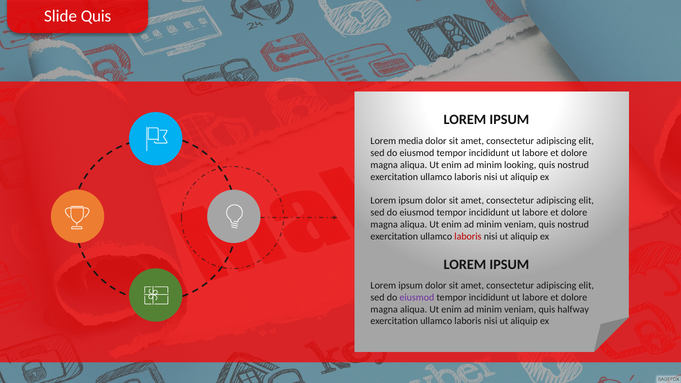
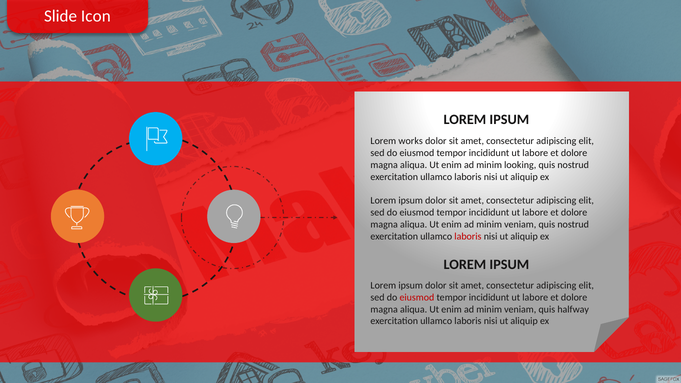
Slide Quis: Quis -> Icon
media: media -> works
eiusmod at (417, 297) colour: purple -> red
